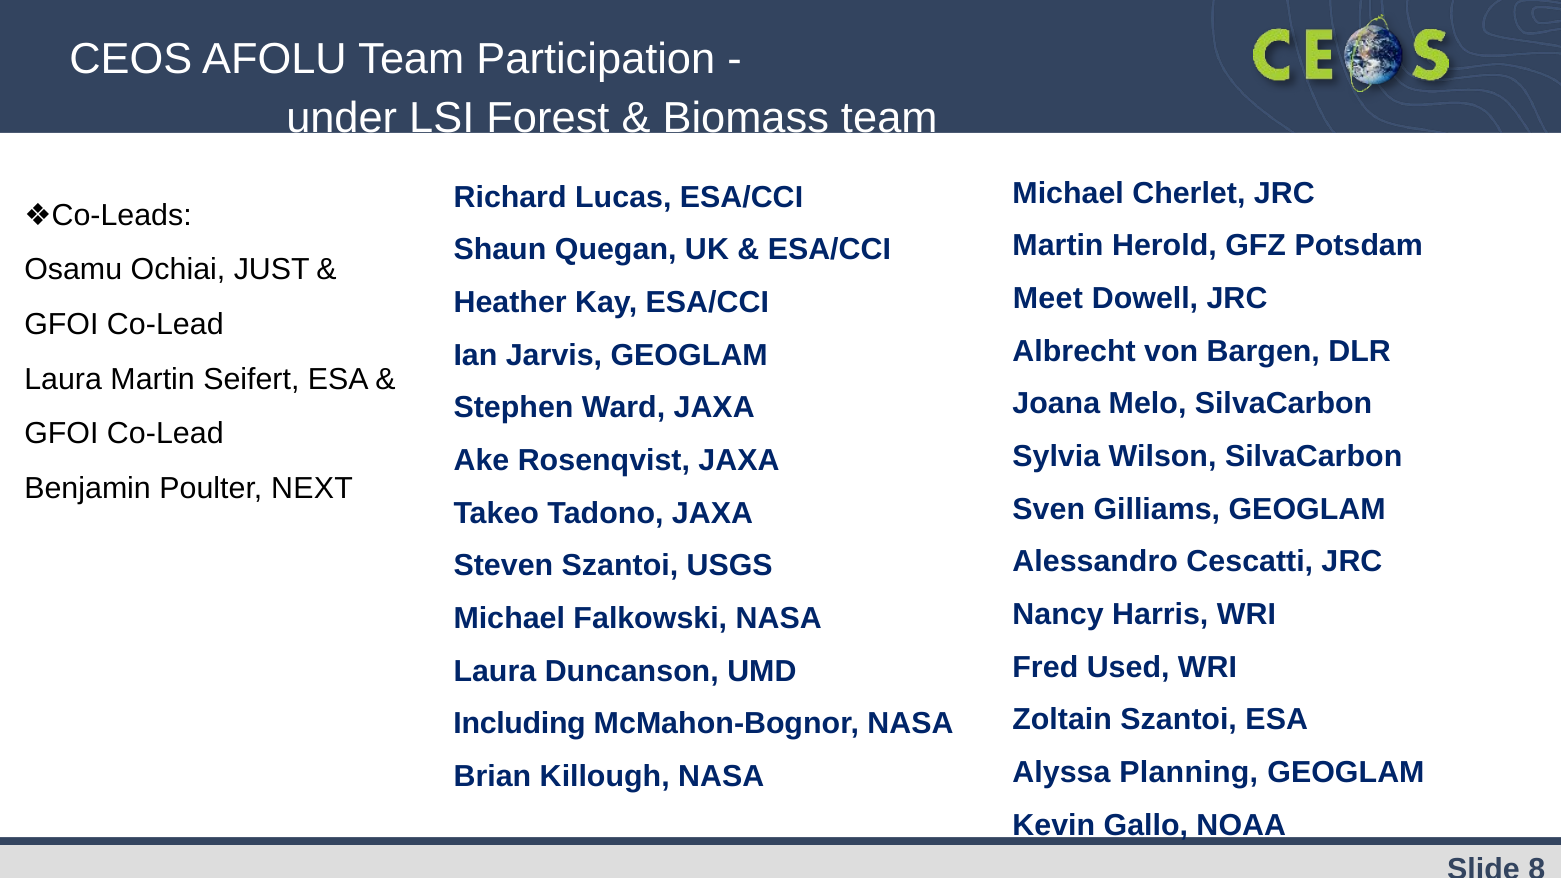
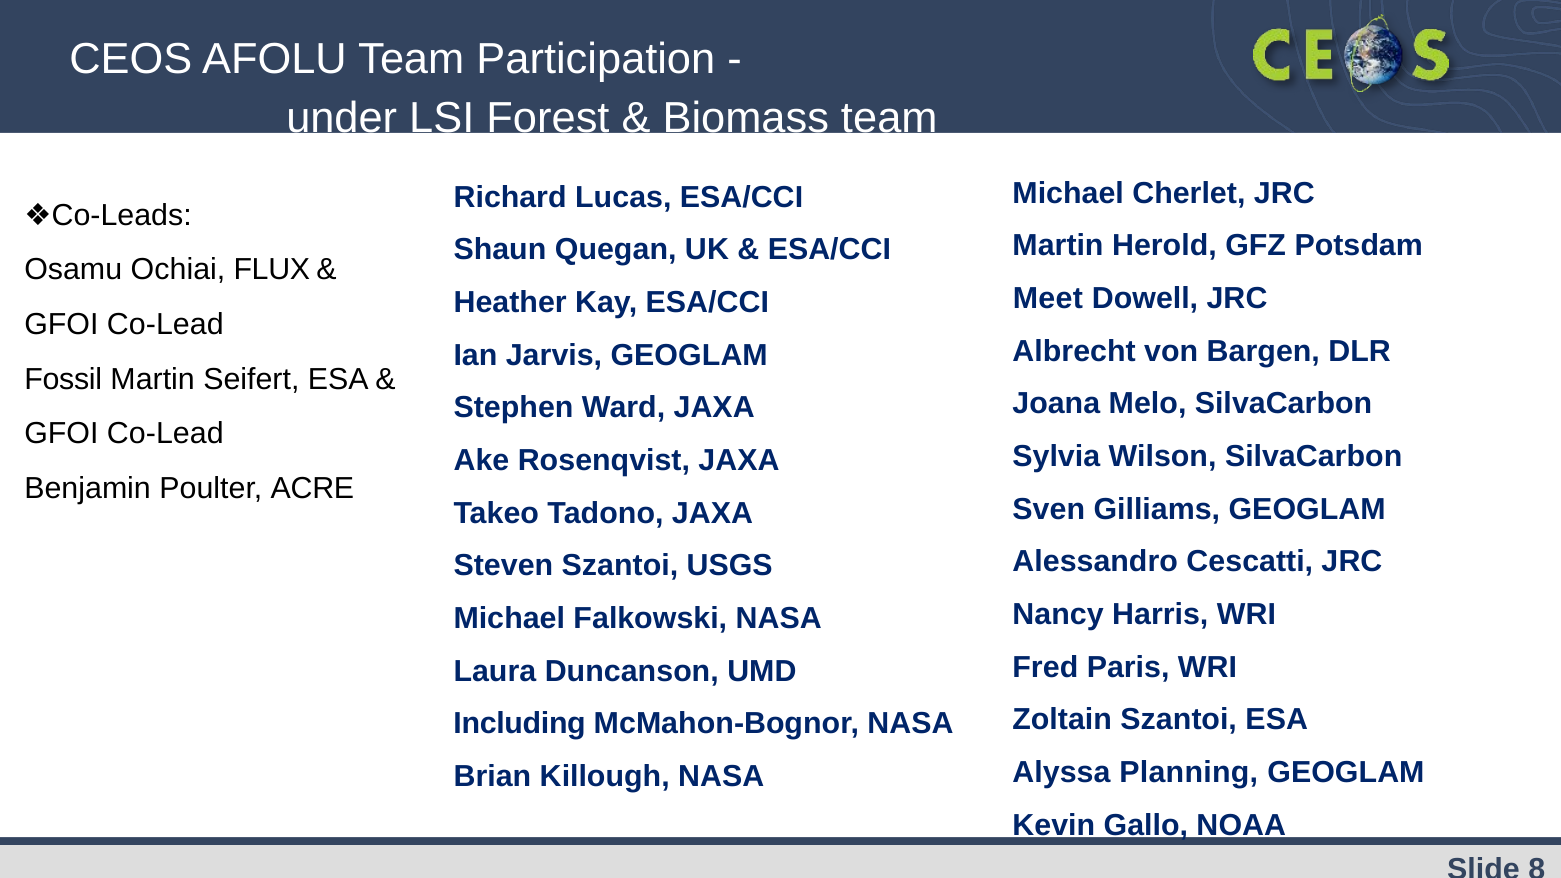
JUST: JUST -> FLUX
Laura at (63, 379): Laura -> Fossil
NEXT: NEXT -> ACRE
Used: Used -> Paris
